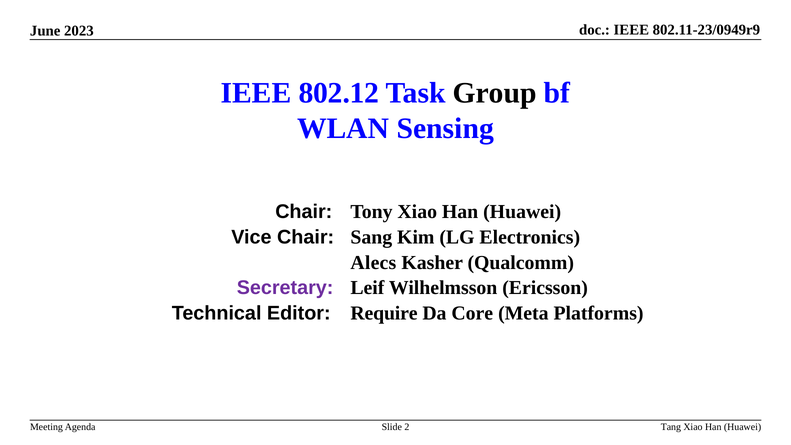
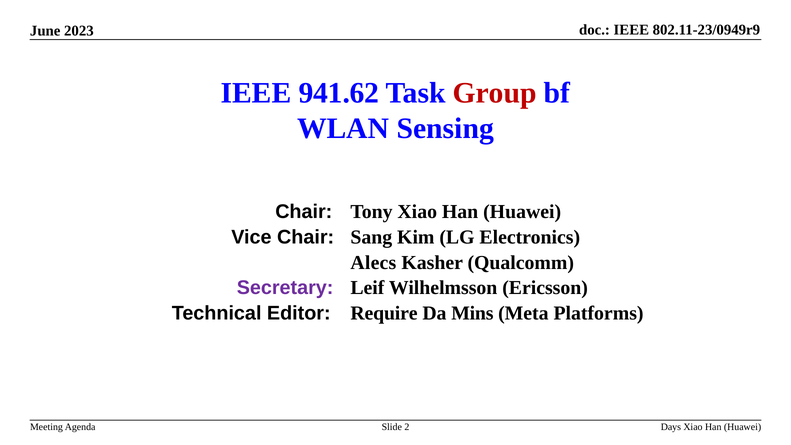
802.12: 802.12 -> 941.62
Group colour: black -> red
Core: Core -> Mins
Tang: Tang -> Days
